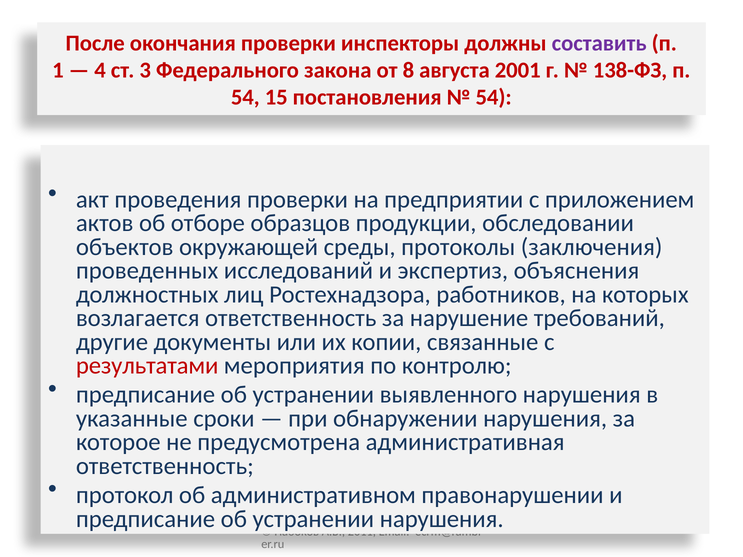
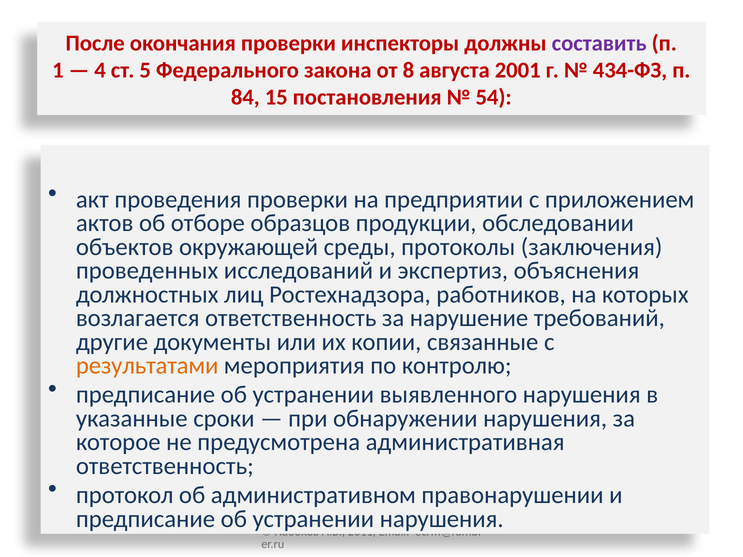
3: 3 -> 5
138-ФЗ: 138-ФЗ -> 434-ФЗ
54 at (245, 98): 54 -> 84
результатами colour: red -> orange
